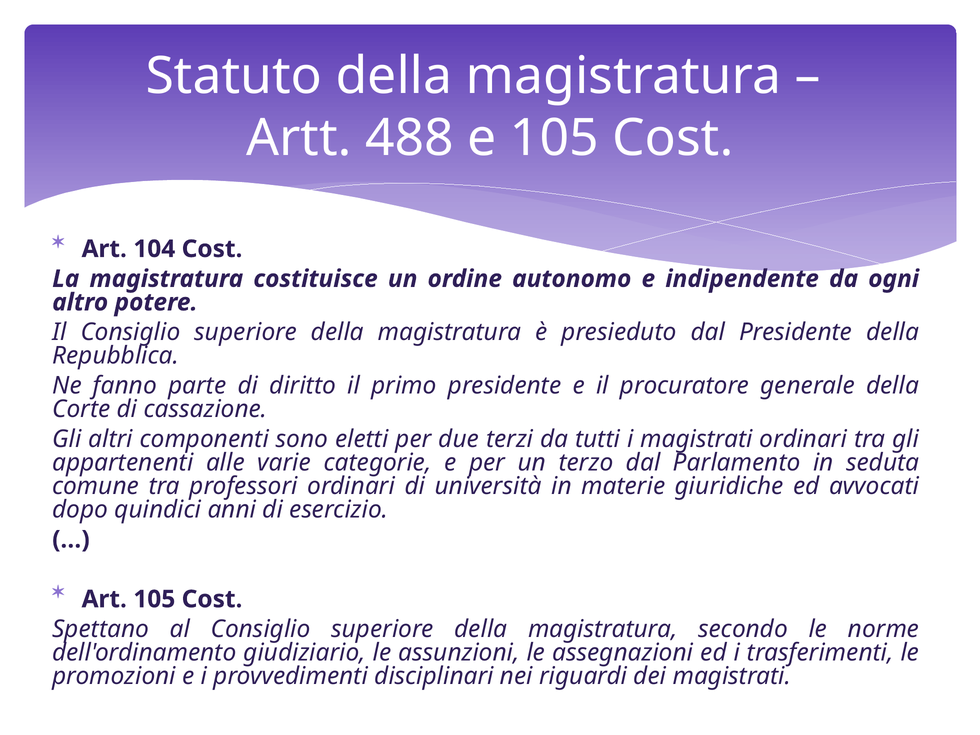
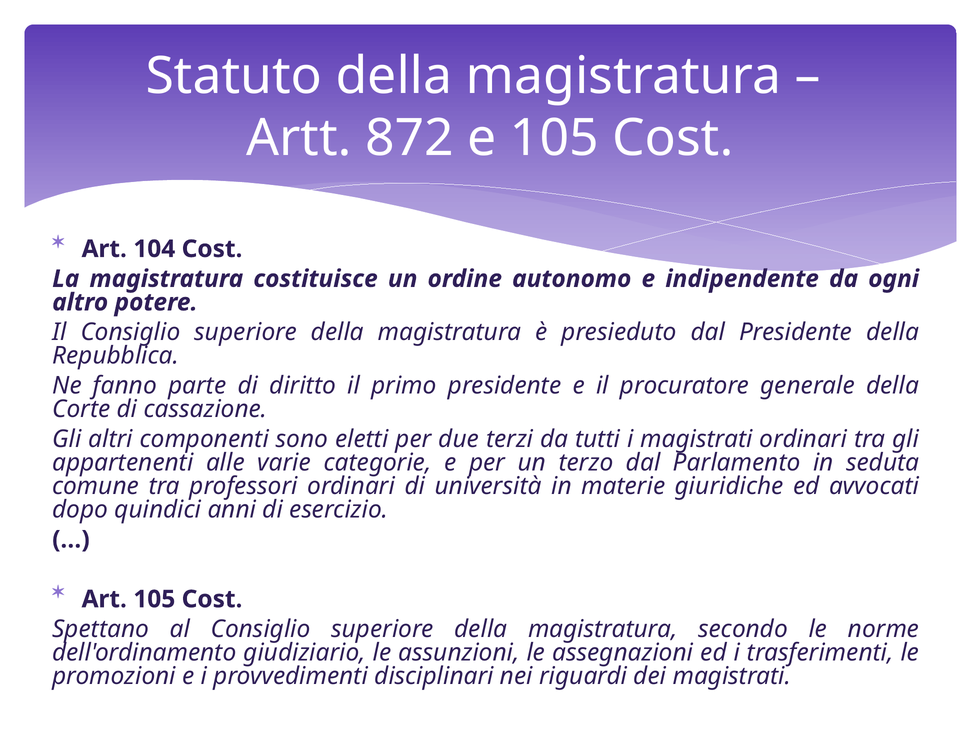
488: 488 -> 872
